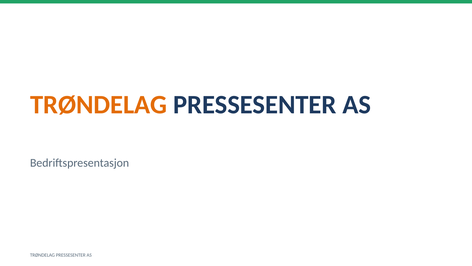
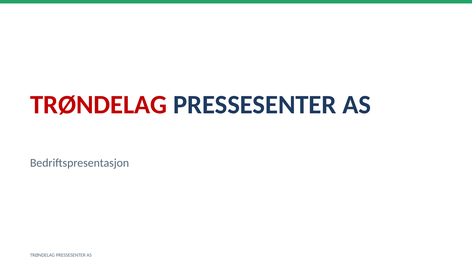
TRØNDELAG at (99, 105) colour: orange -> red
